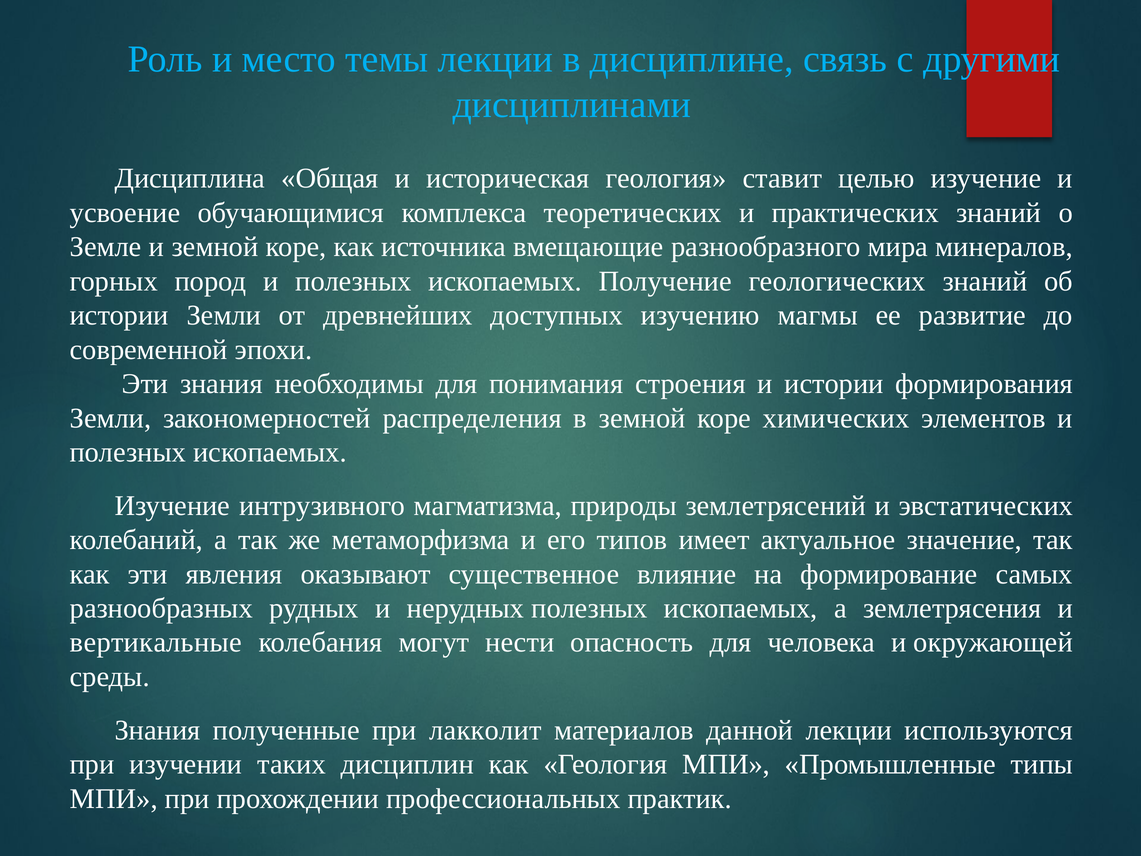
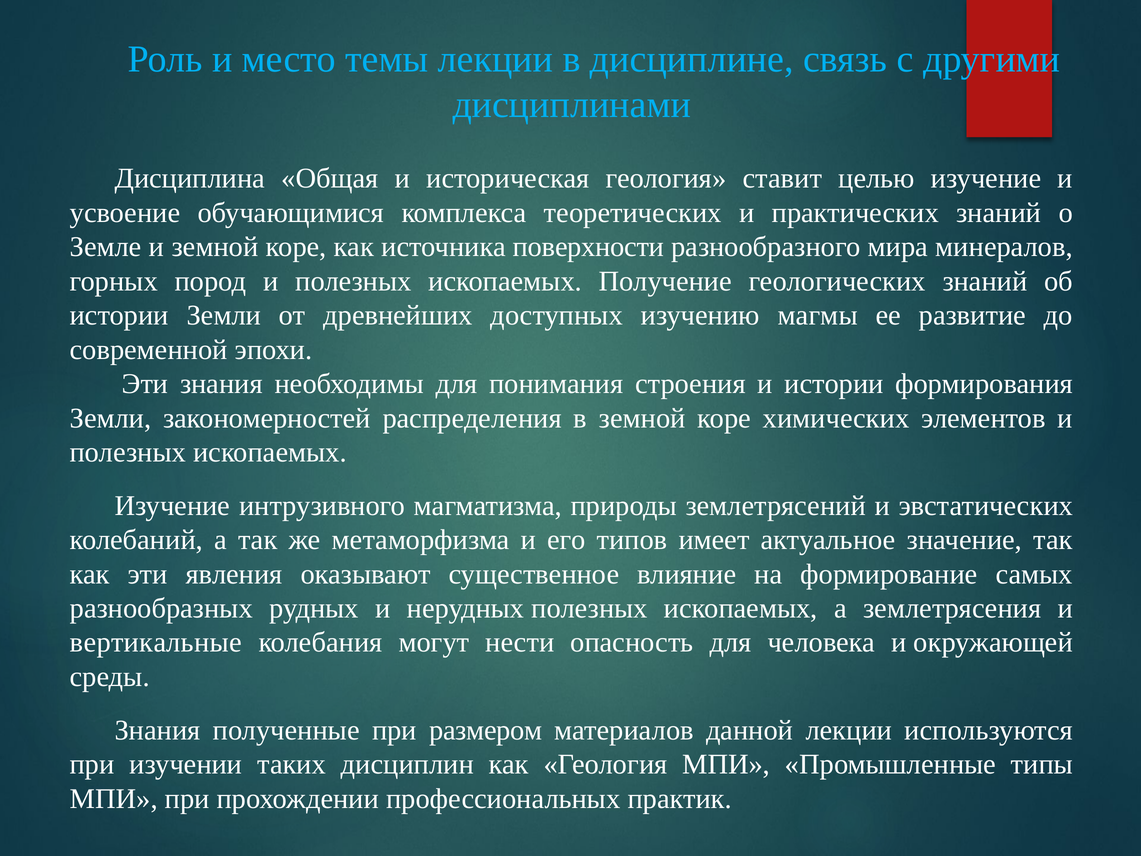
вмещающие: вмещающие -> поверхности
лакколит: лакколит -> размером
